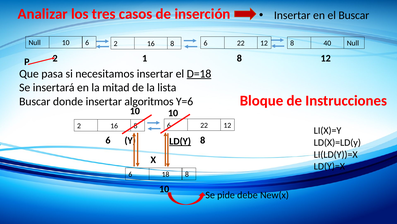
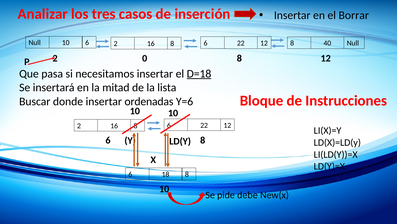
el Buscar: Buscar -> Borrar
1: 1 -> 0
algoritmos: algoritmos -> ordenadas
LD(Y underline: present -> none
